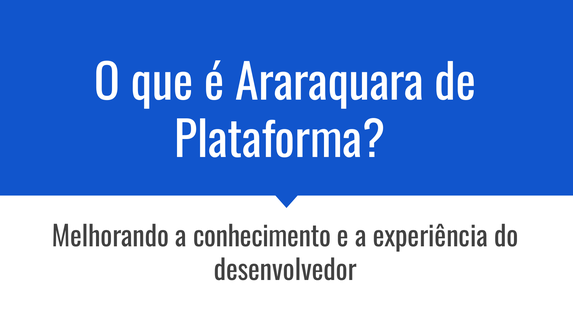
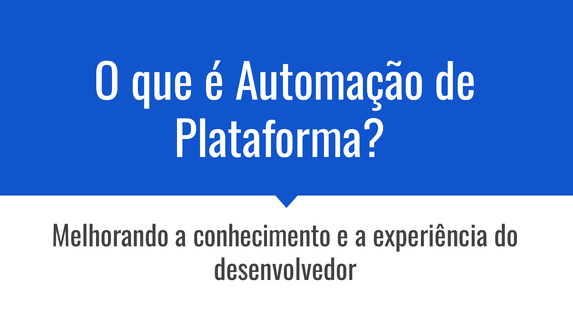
Araraquara: Araraquara -> Automação
